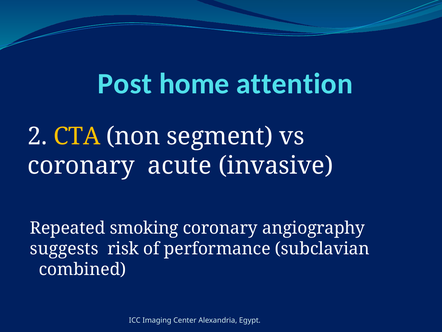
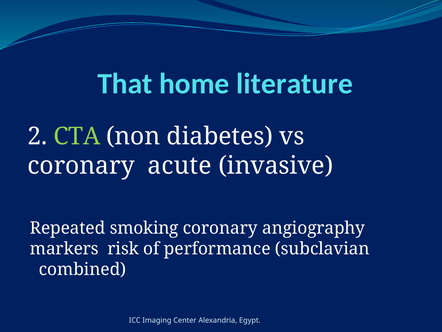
Post: Post -> That
attention: attention -> literature
CTA colour: yellow -> light green
segment: segment -> diabetes
suggests: suggests -> markers
